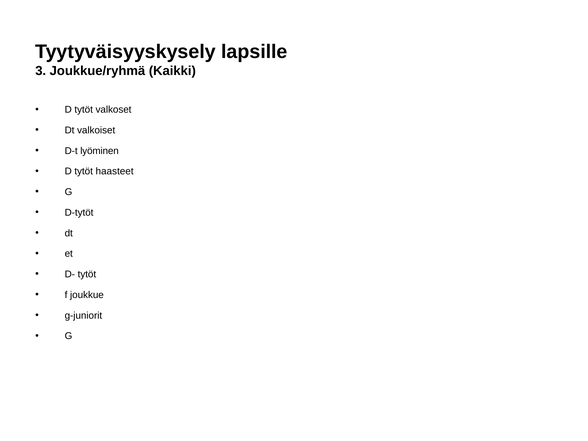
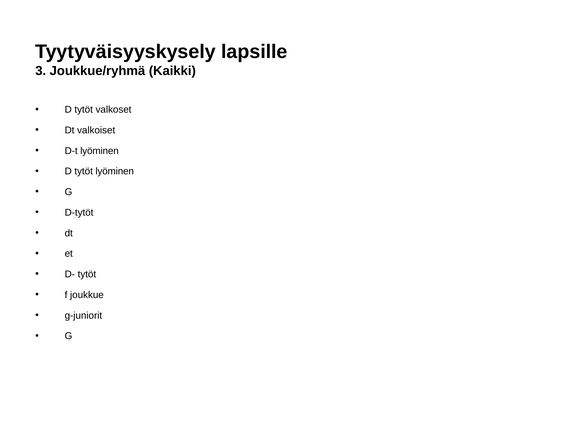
tytöt haasteet: haasteet -> lyöminen
